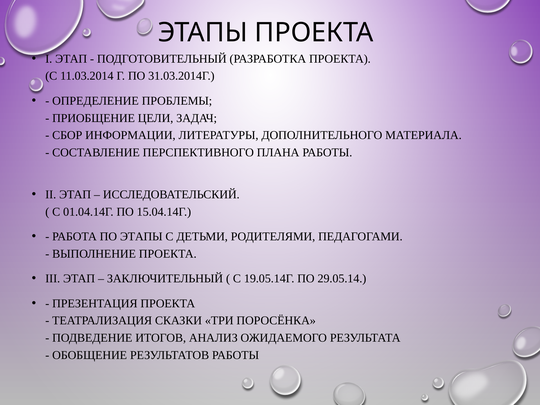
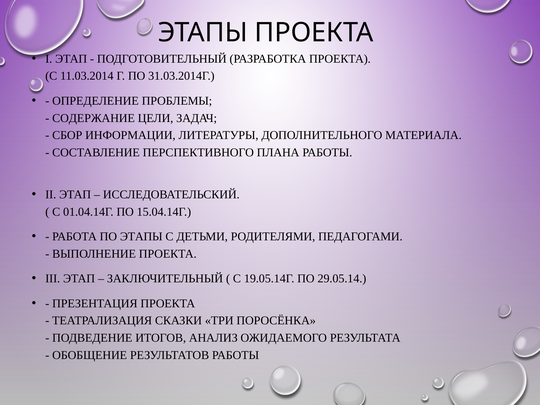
ПРИОБЩЕНИЕ: ПРИОБЩЕНИЕ -> СОДЕРЖАНИЕ
